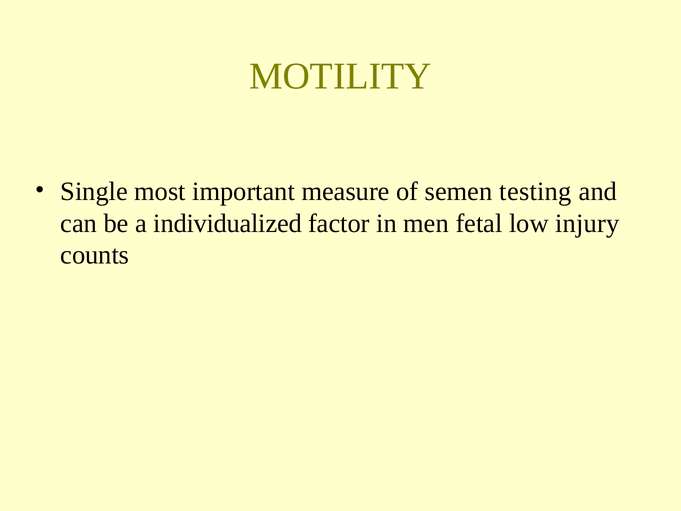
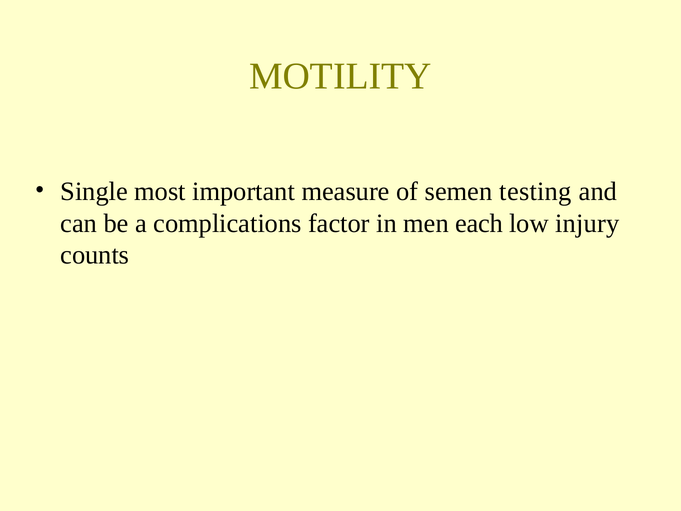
individualized: individualized -> complications
fetal: fetal -> each
